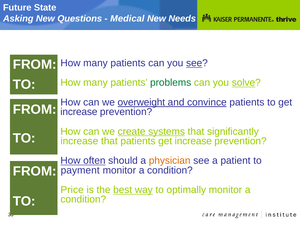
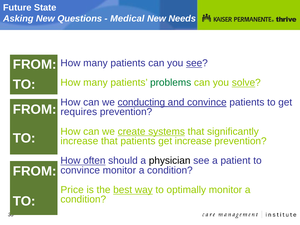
overweight: overweight -> conducting
increase at (79, 112): increase -> requires
physician colour: orange -> black
payment at (80, 170): payment -> convince
